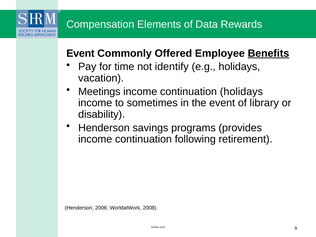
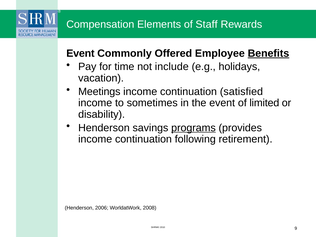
Data: Data -> Staff
identify: identify -> include
continuation holidays: holidays -> satisfied
library: library -> limited
programs underline: none -> present
